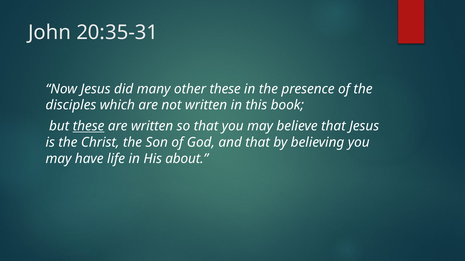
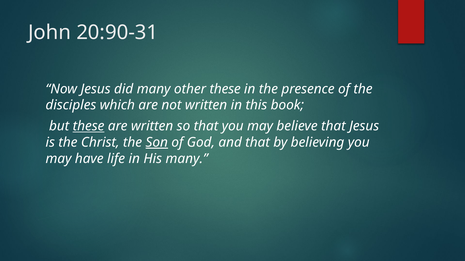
20:35-31: 20:35-31 -> 20:90-31
Son underline: none -> present
His about: about -> many
